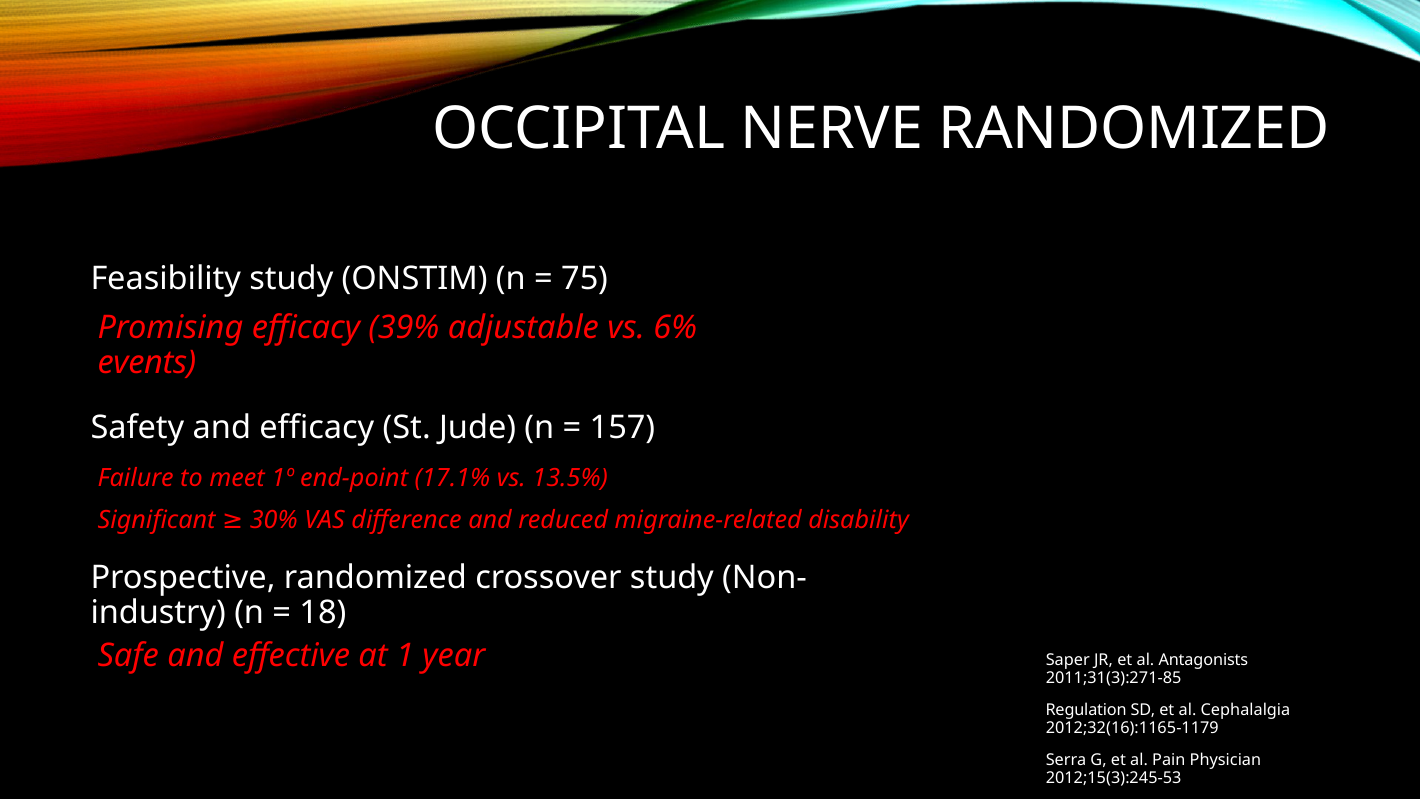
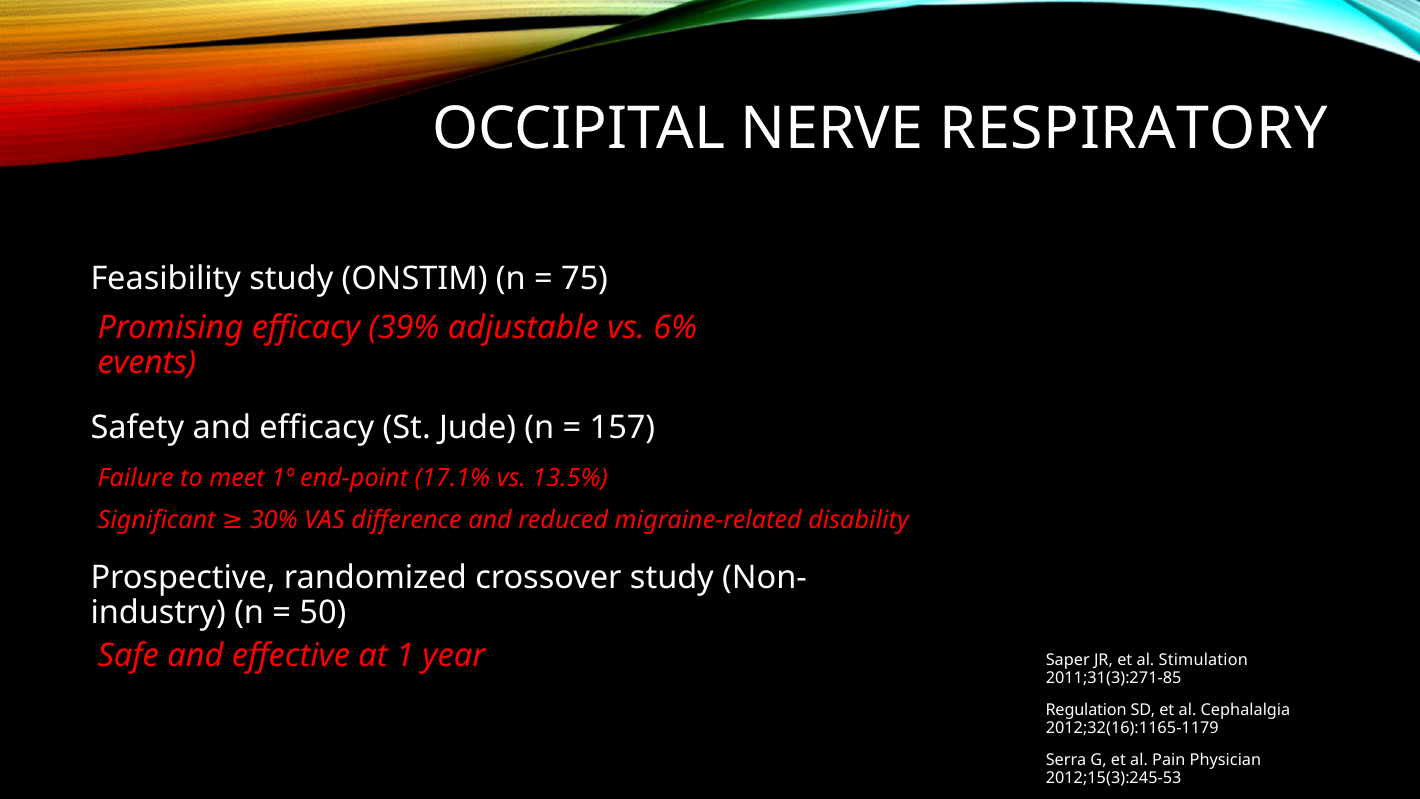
NERVE RANDOMIZED: RANDOMIZED -> RESPIRATORY
18: 18 -> 50
Antagonists: Antagonists -> Stimulation
